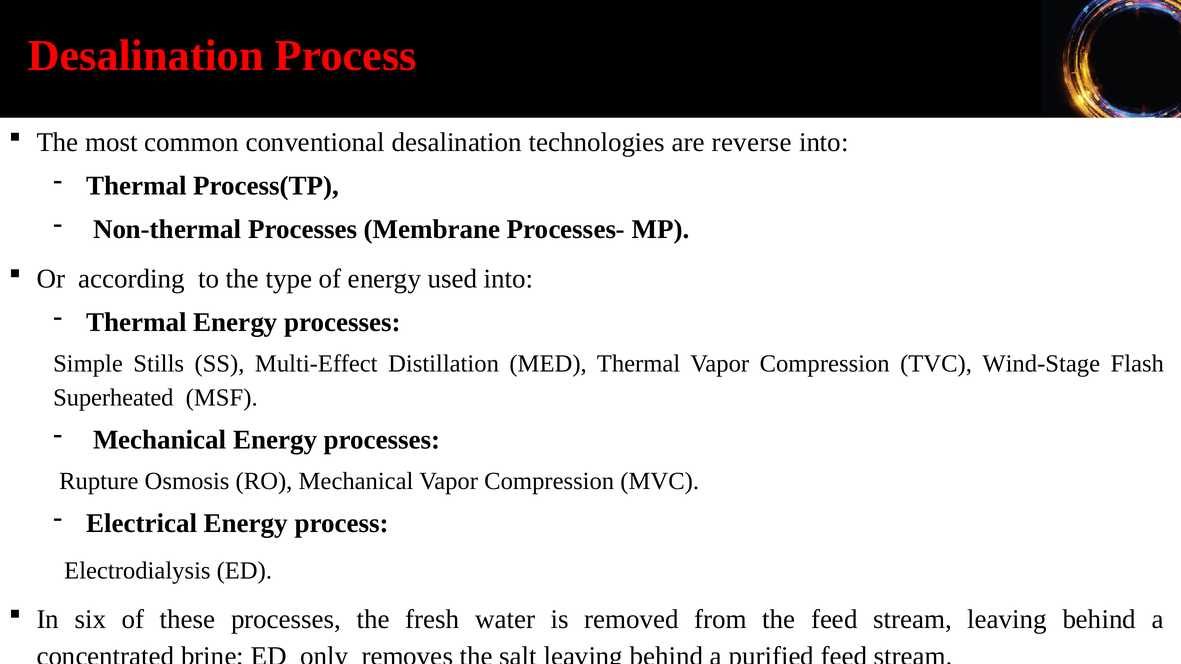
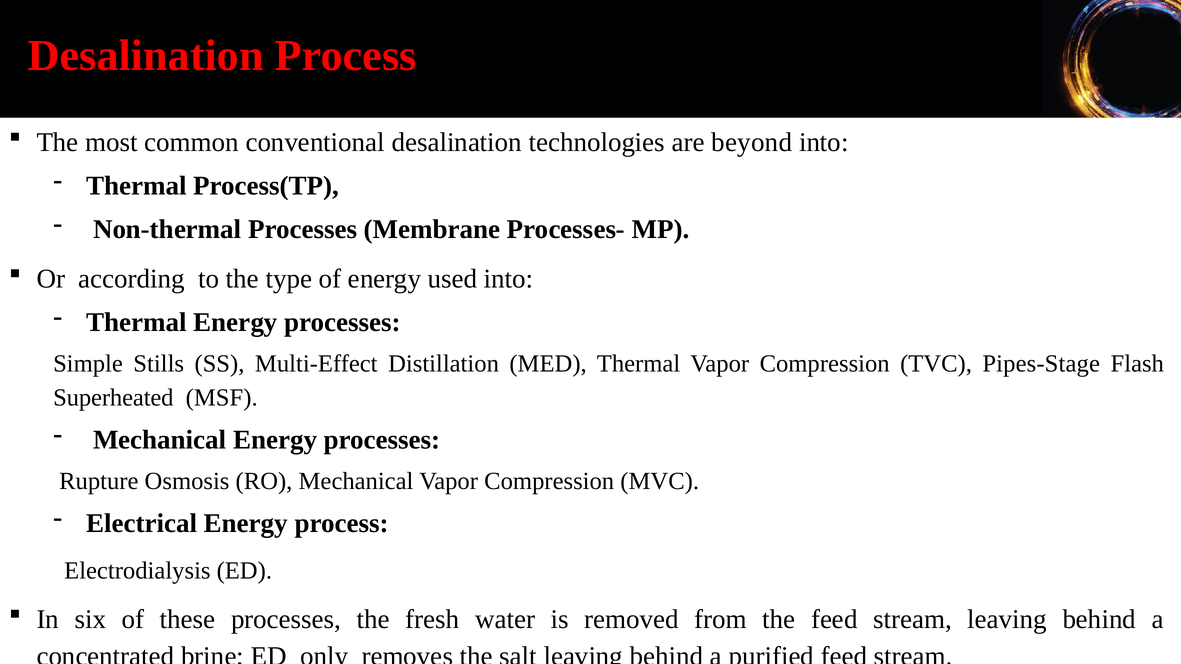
reverse: reverse -> beyond
Wind-Stage: Wind-Stage -> Pipes-Stage
